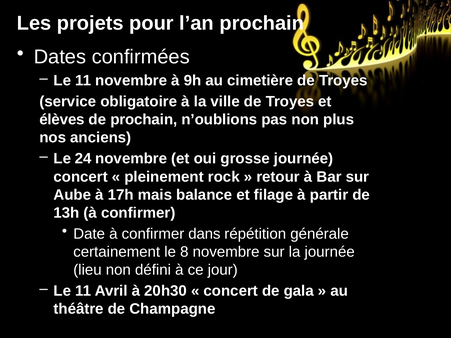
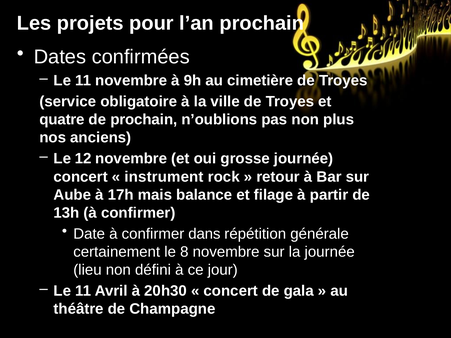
élèves: élèves -> quatre
24: 24 -> 12
pleinement: pleinement -> instrument
